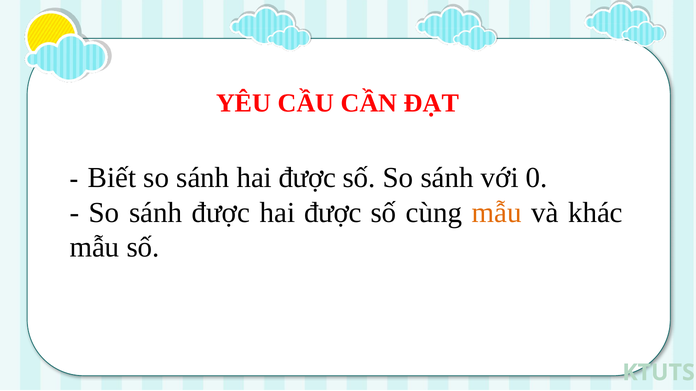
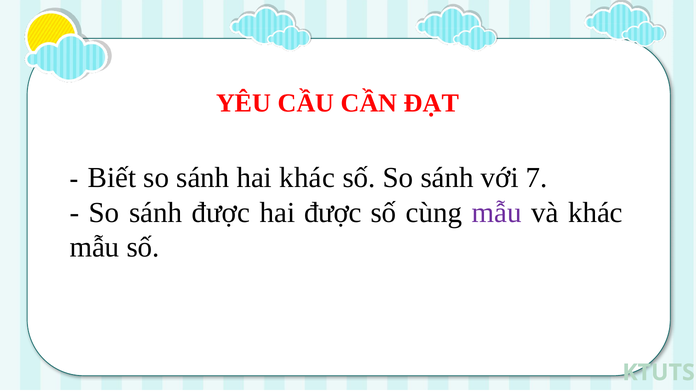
sánh hai được: được -> khác
0: 0 -> 7
mẫu at (497, 213) colour: orange -> purple
